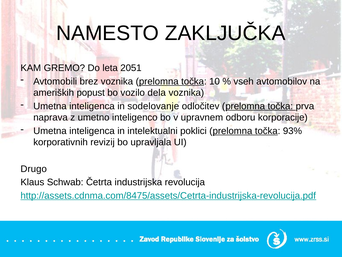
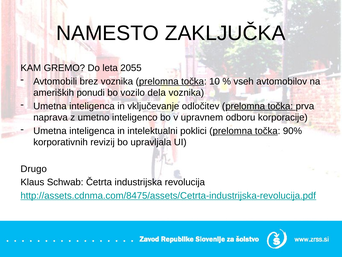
2051: 2051 -> 2055
popust: popust -> ponudi
sodelovanje: sodelovanje -> vključevanje
93%: 93% -> 90%
